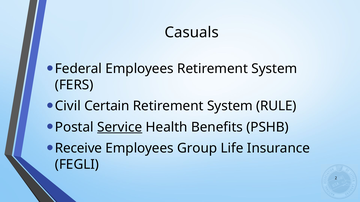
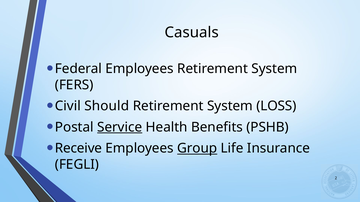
Certain: Certain -> Should
RULE: RULE -> LOSS
Group underline: none -> present
